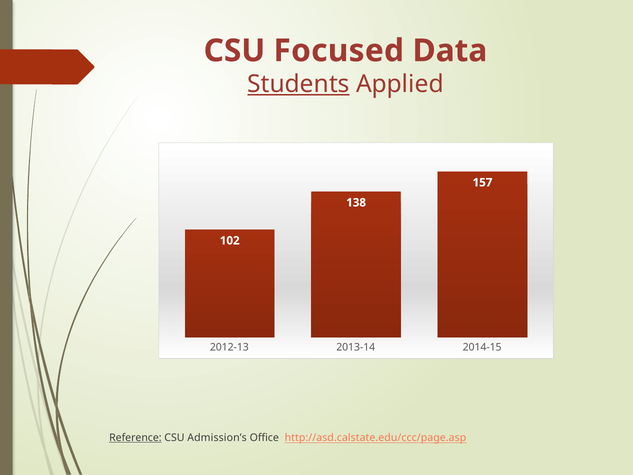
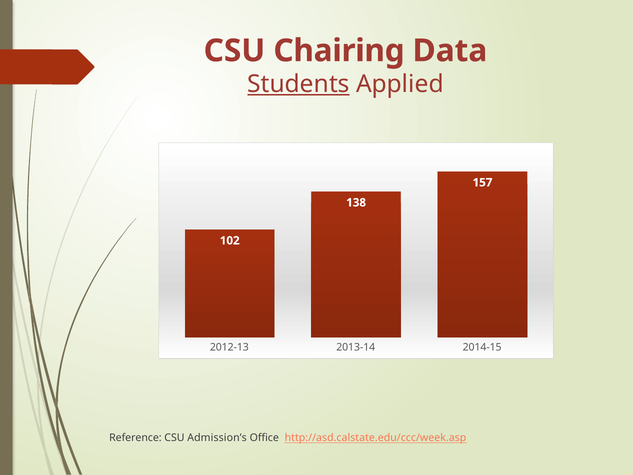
Focused: Focused -> Chairing
Reference underline: present -> none
http://asd.calstate.edu/ccc/page.asp: http://asd.calstate.edu/ccc/page.asp -> http://asd.calstate.edu/ccc/week.asp
